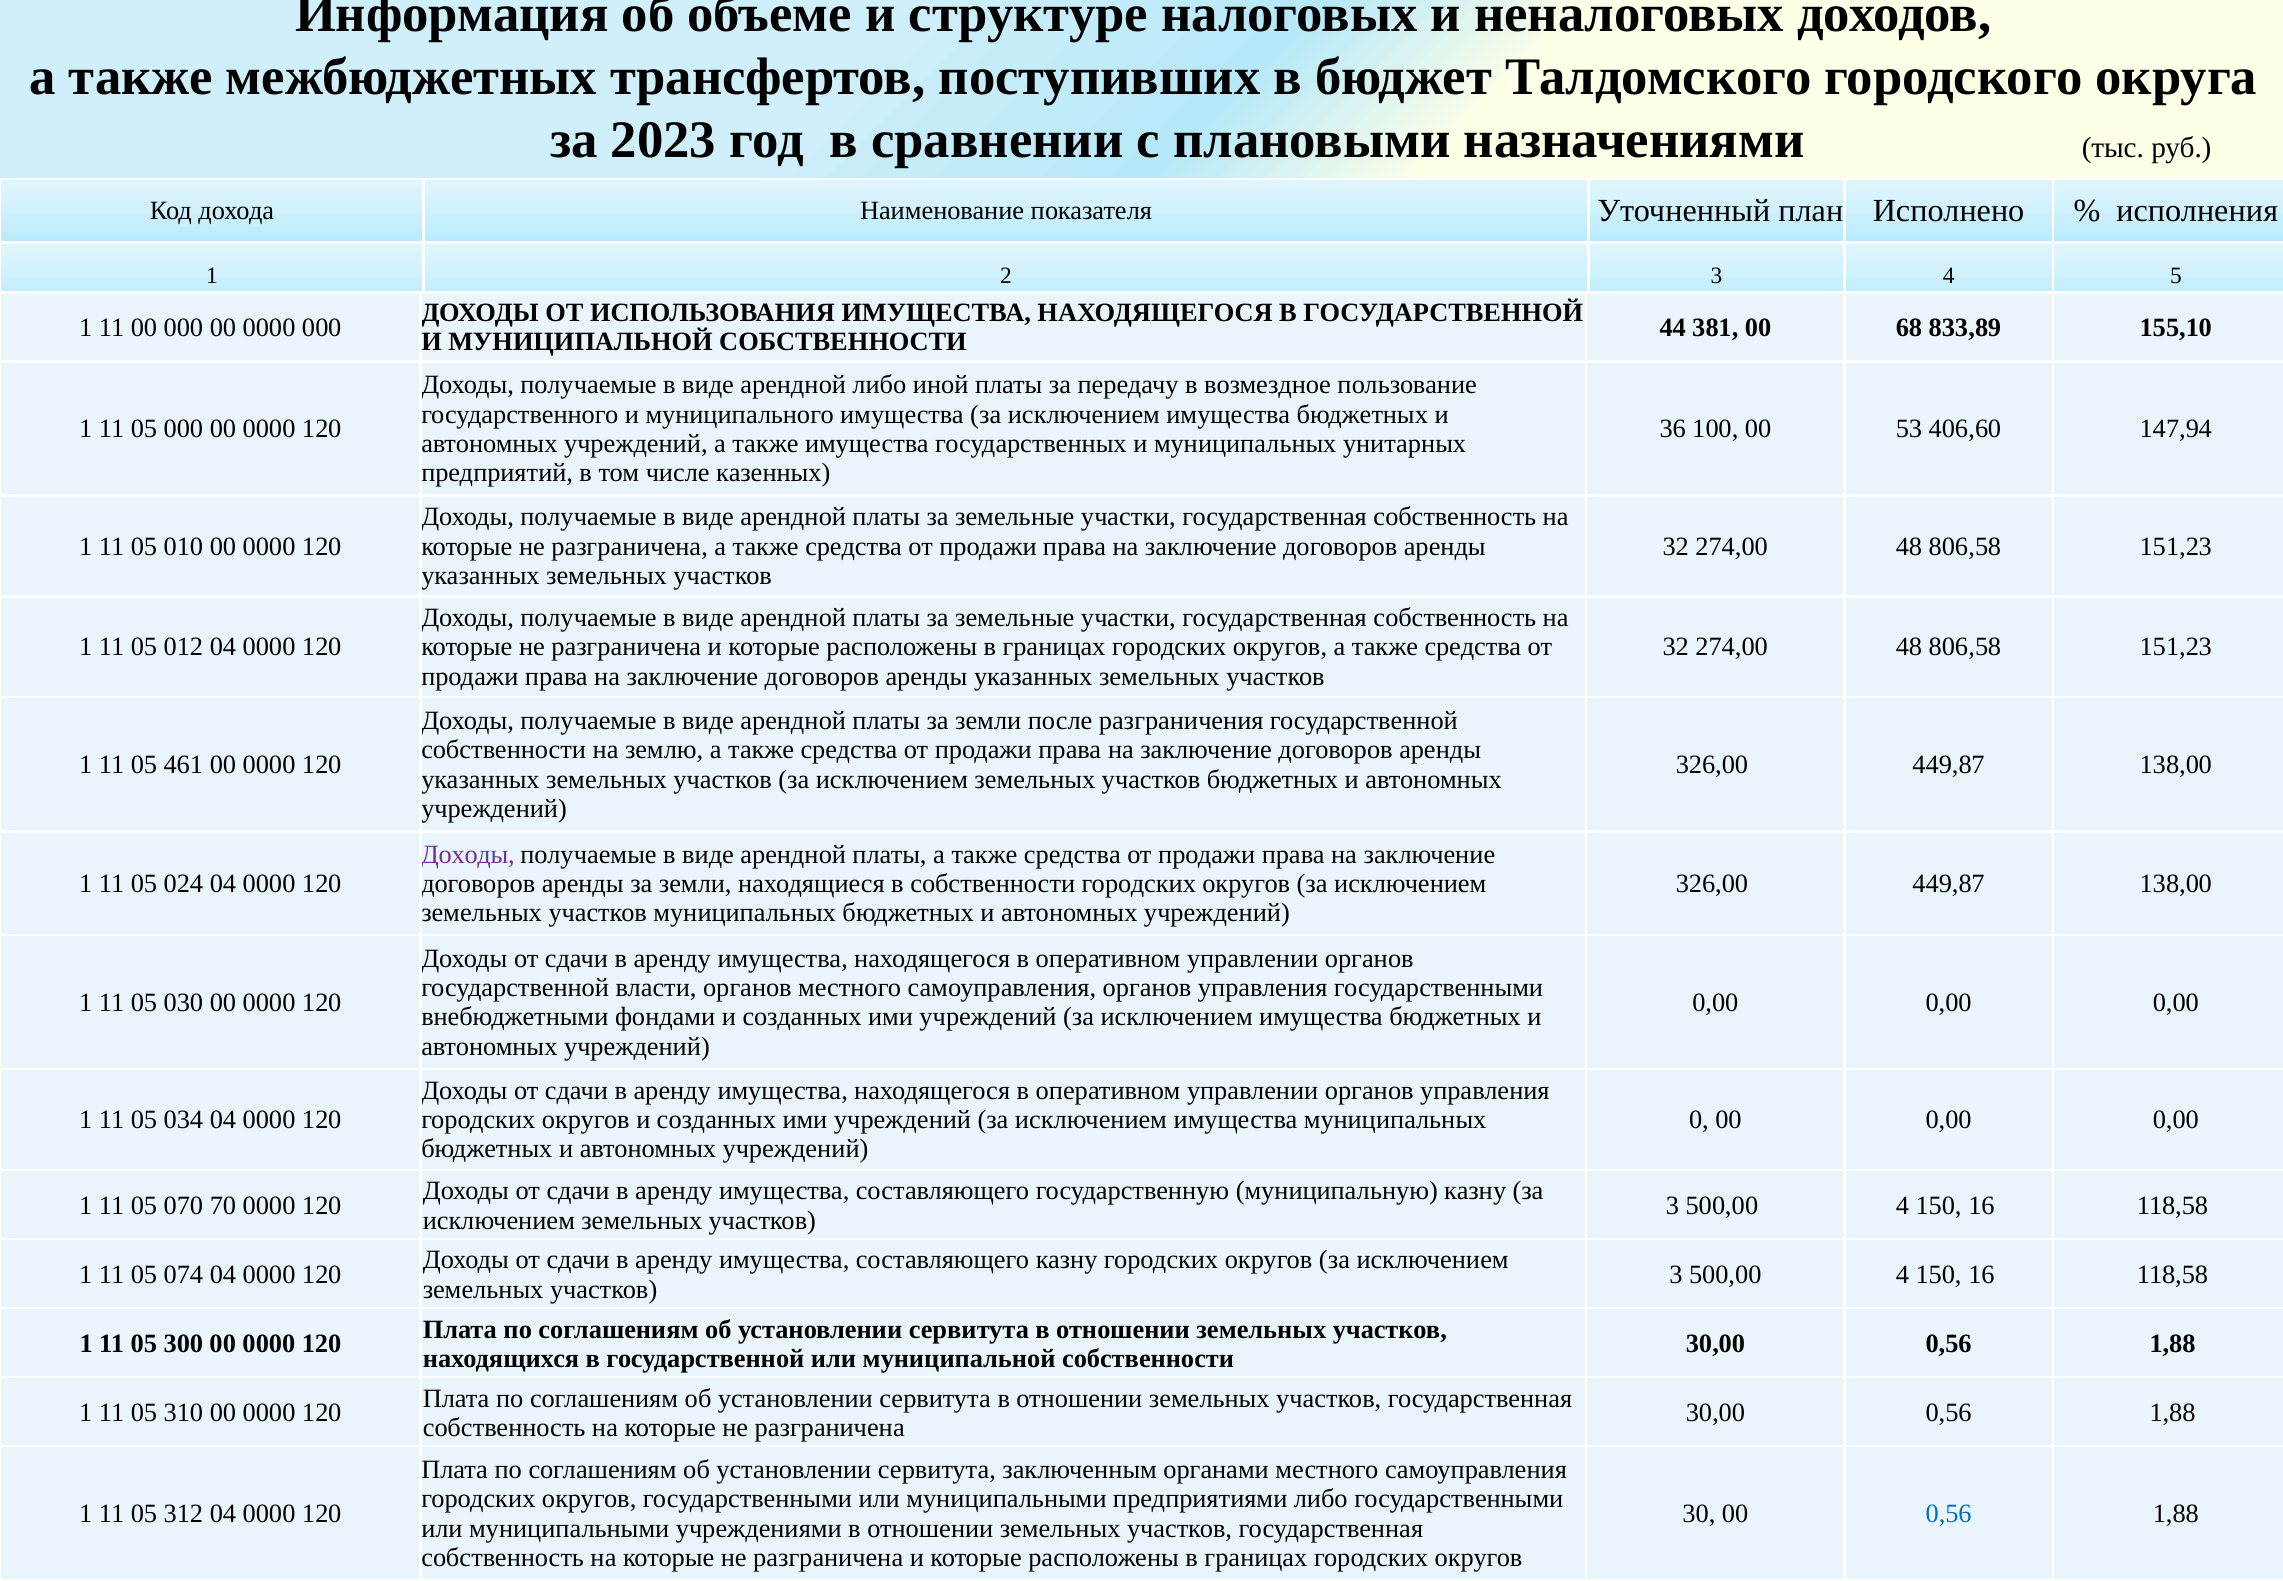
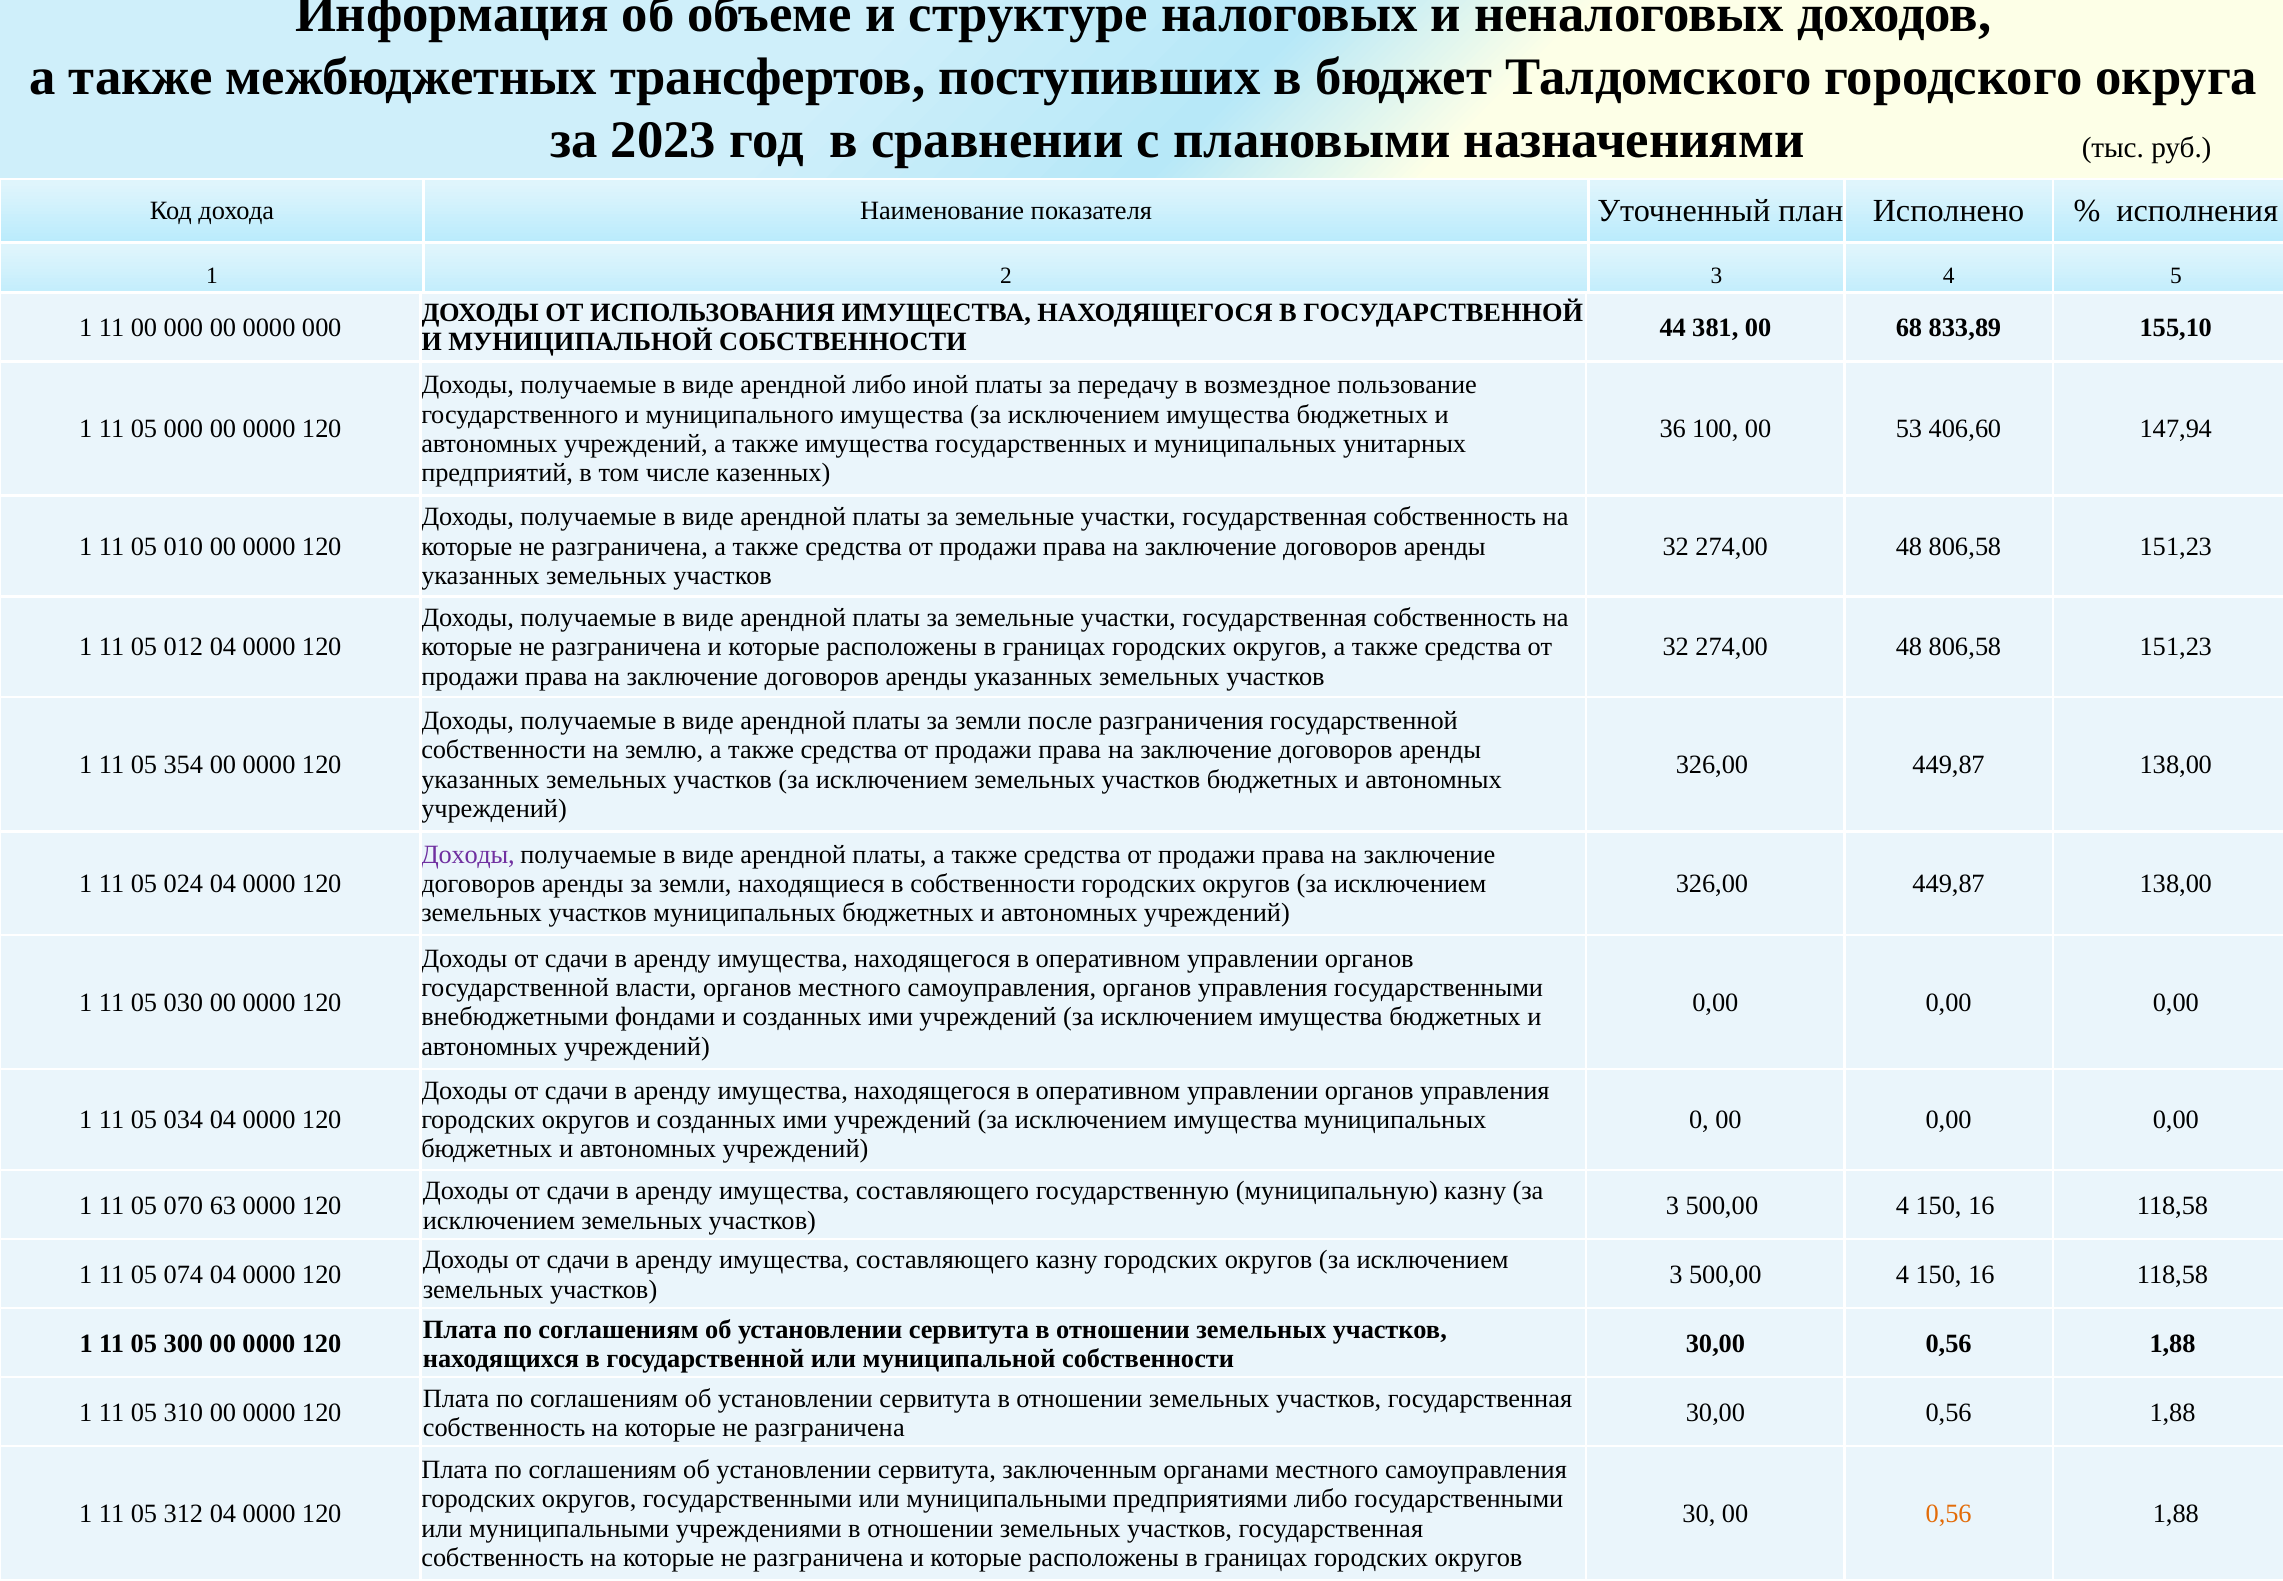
461: 461 -> 354
70: 70 -> 63
0,56 at (1949, 1513) colour: blue -> orange
